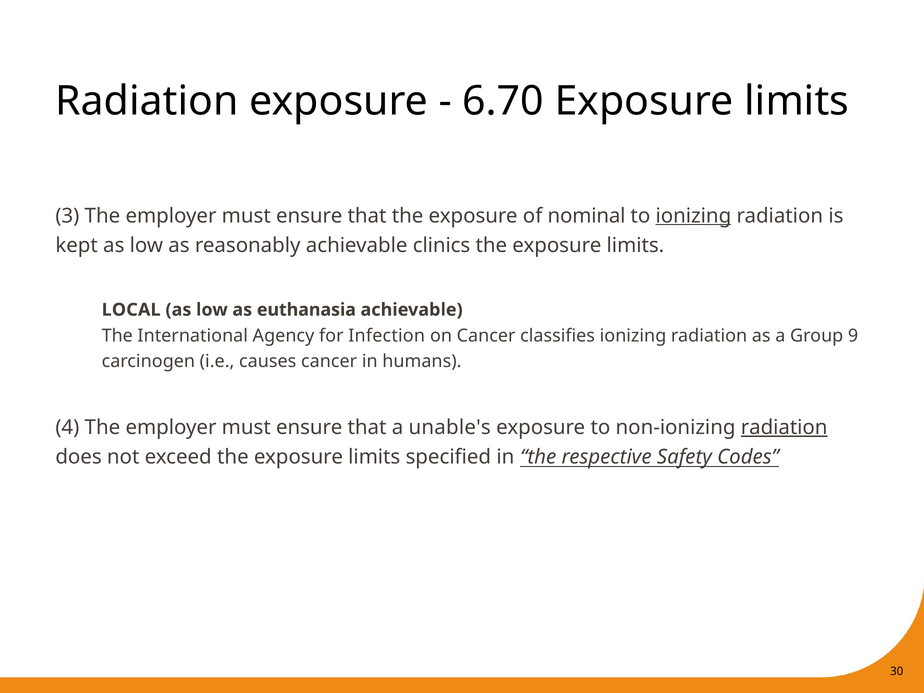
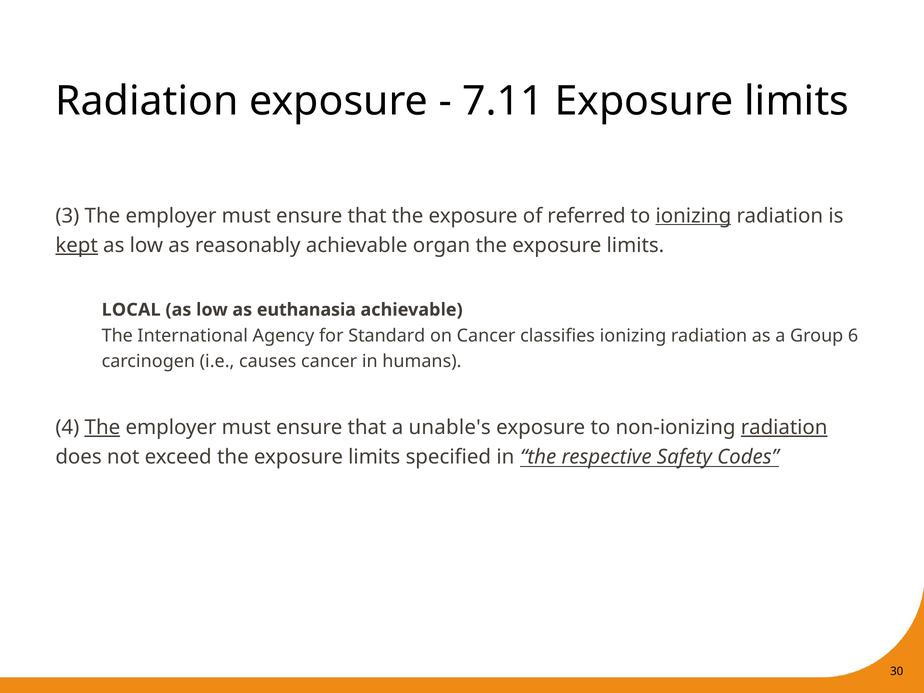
6.70: 6.70 -> 7.11
nominal: nominal -> referred
kept underline: none -> present
clinics: clinics -> organ
Infection: Infection -> Standard
9: 9 -> 6
The at (102, 427) underline: none -> present
